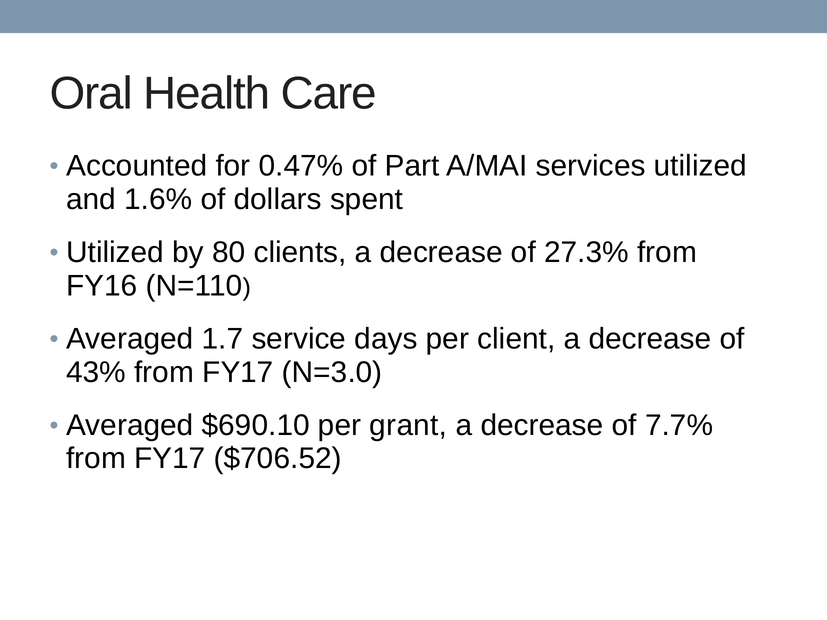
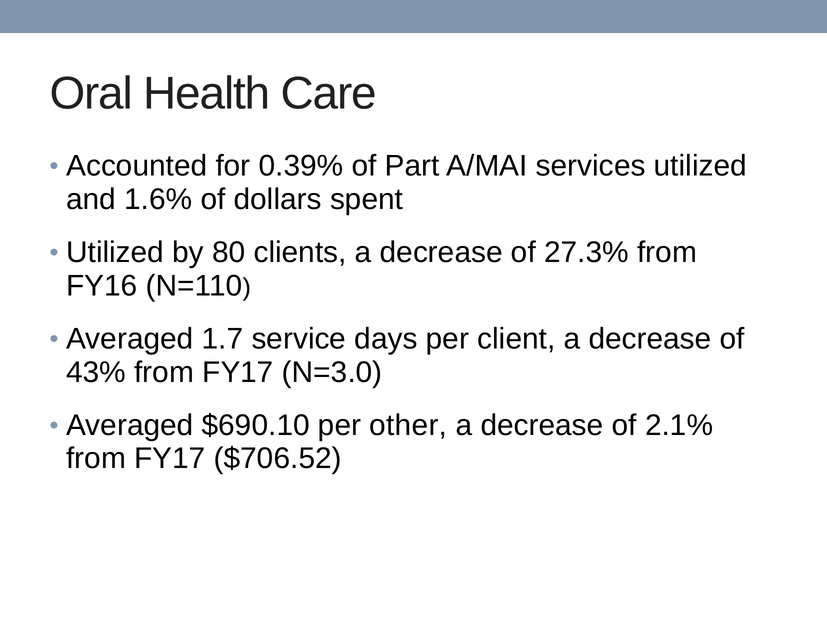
0.47%: 0.47% -> 0.39%
grant: grant -> other
7.7%: 7.7% -> 2.1%
